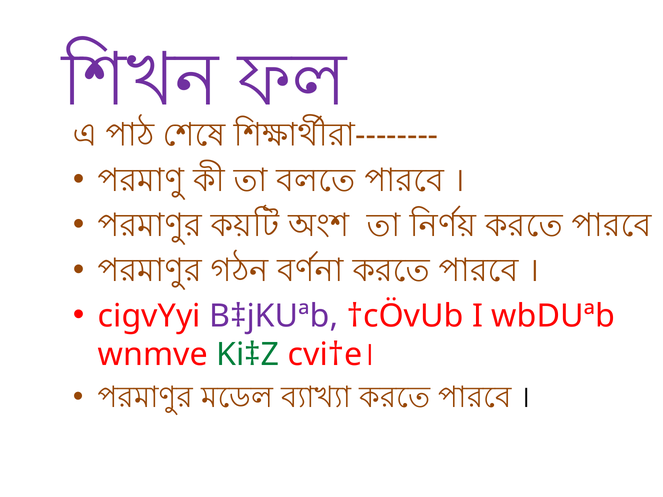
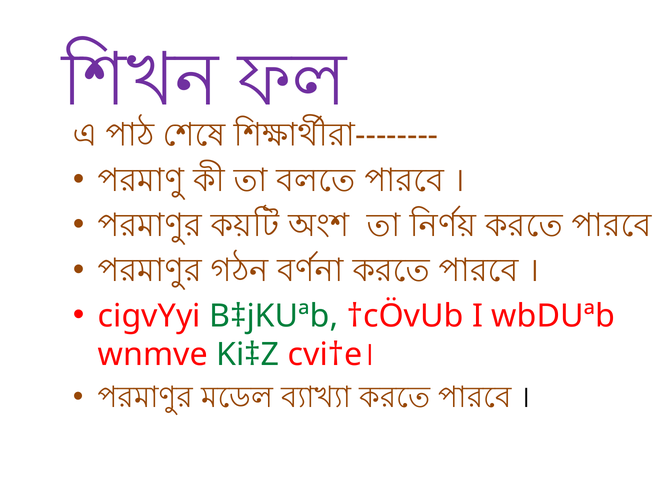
B‡jKUªb colour: purple -> green
